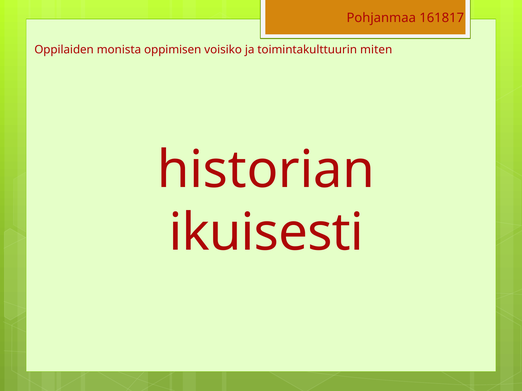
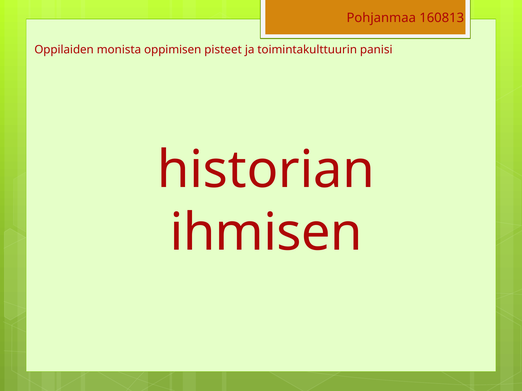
161817: 161817 -> 160813
voisiko: voisiko -> pisteet
miten: miten -> panisi
ikuisesti: ikuisesti -> ihmisen
